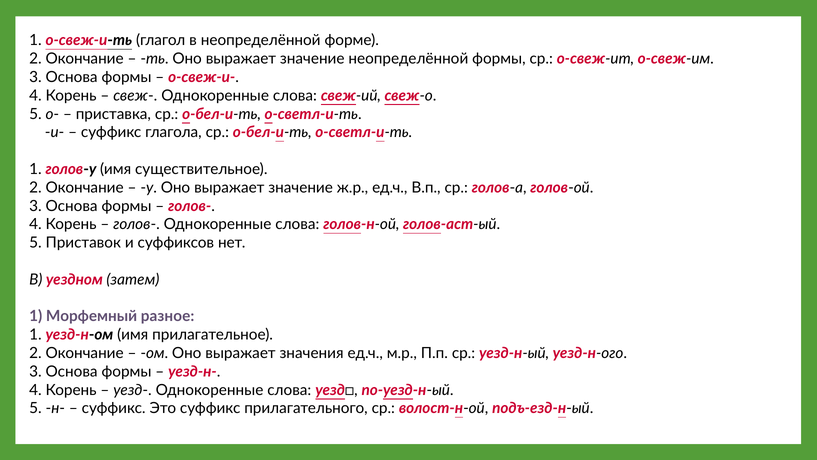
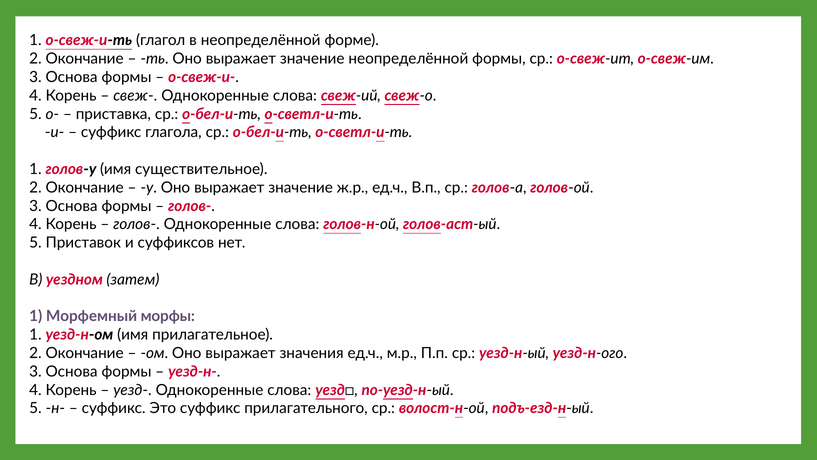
разное: разное -> морфы
